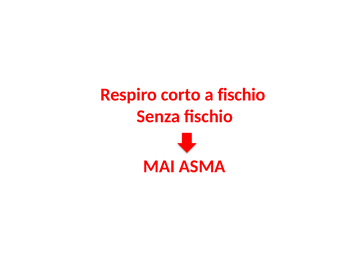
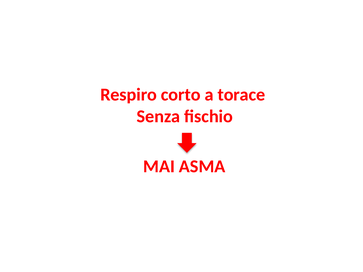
a fischio: fischio -> torace
